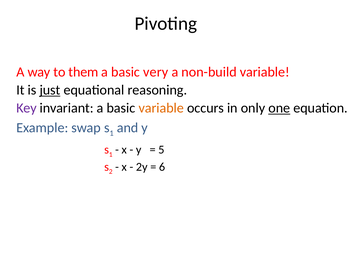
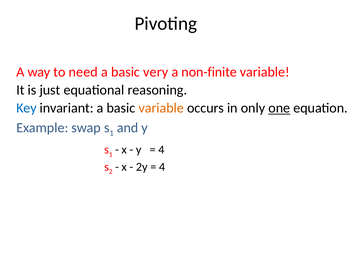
them: them -> need
non-build: non-build -> non-finite
just underline: present -> none
Key colour: purple -> blue
5 at (161, 150): 5 -> 4
6 at (162, 167): 6 -> 4
